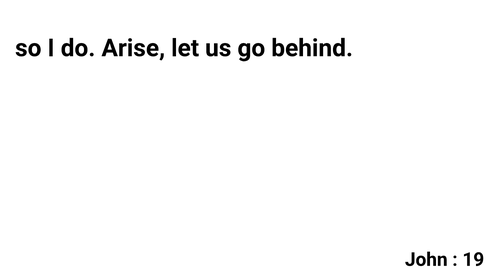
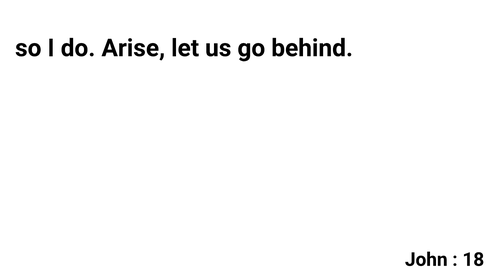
19: 19 -> 18
